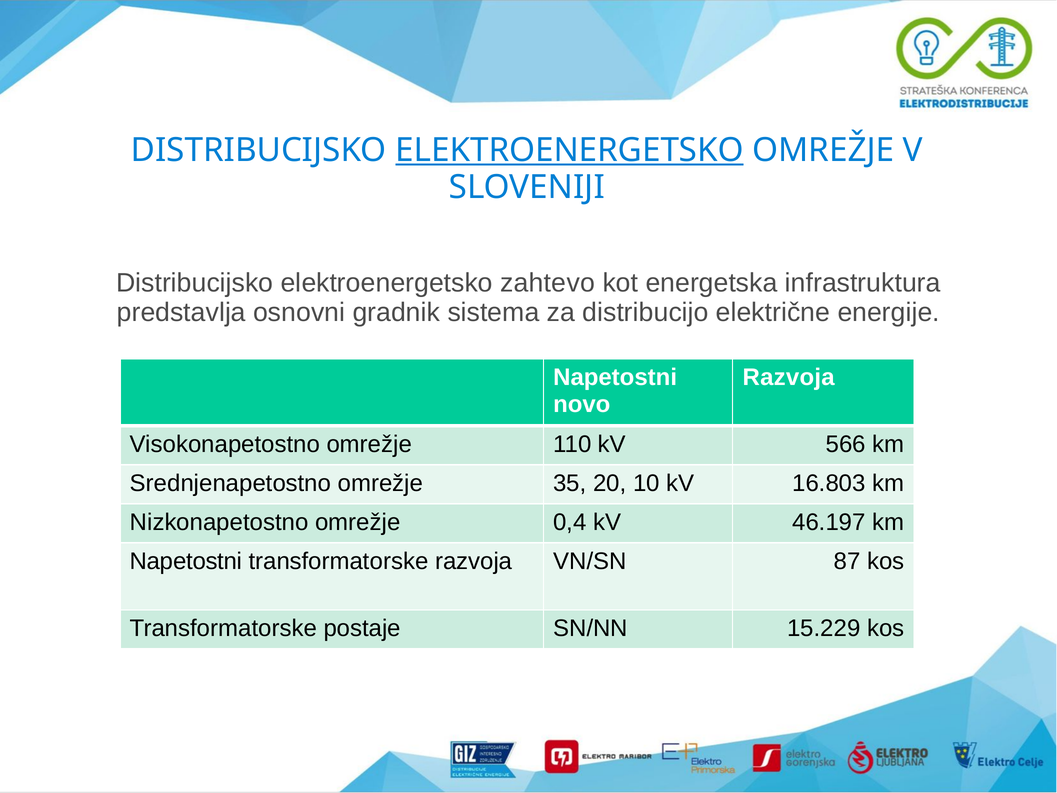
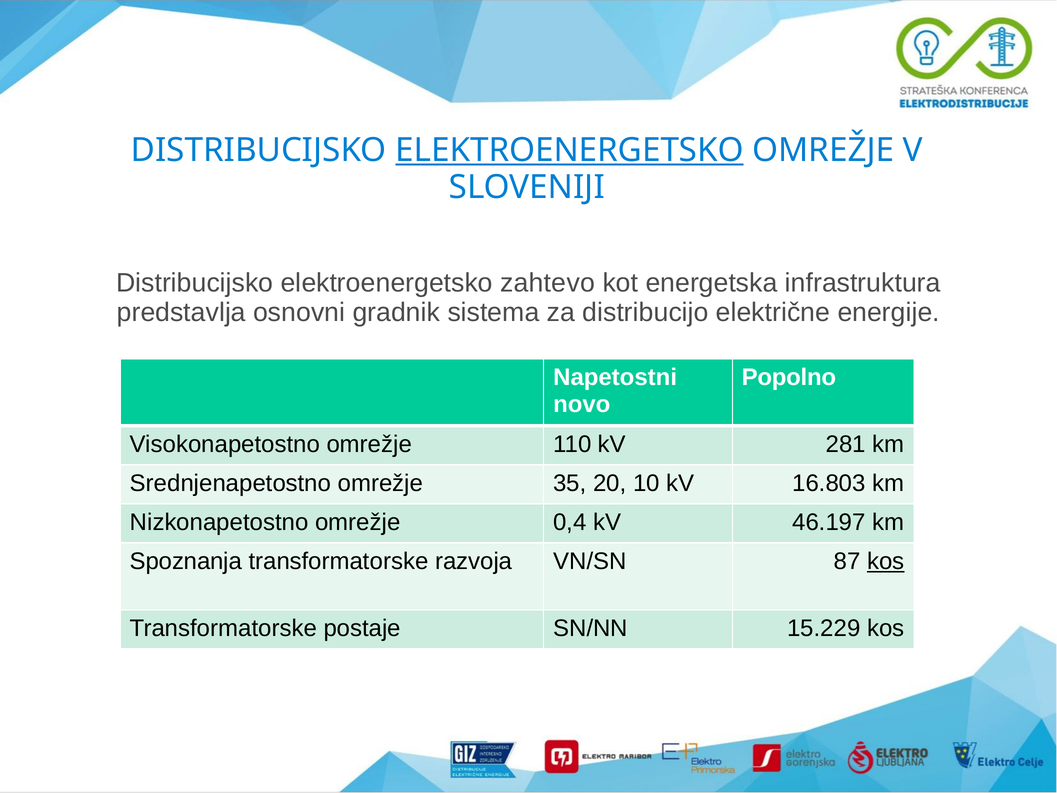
Razvoja at (789, 377): Razvoja -> Popolno
566: 566 -> 281
Napetostni at (186, 561): Napetostni -> Spoznanja
kos at (886, 561) underline: none -> present
